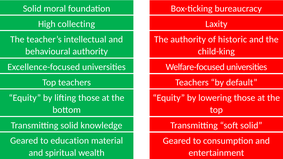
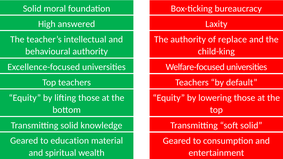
collecting: collecting -> answered
historic: historic -> replace
